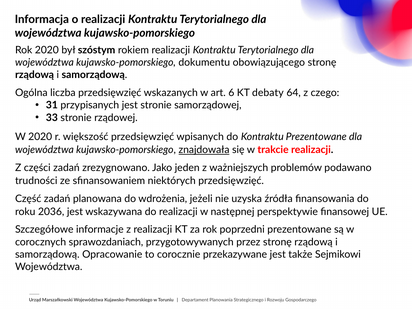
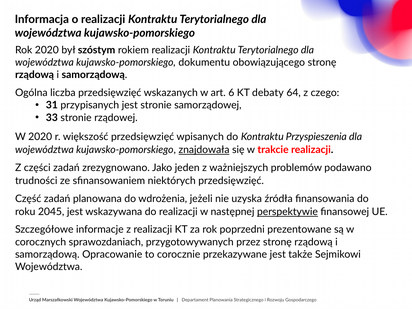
Kontraktu Prezentowane: Prezentowane -> Przyspieszenia
2036: 2036 -> 2045
perspektywie underline: none -> present
